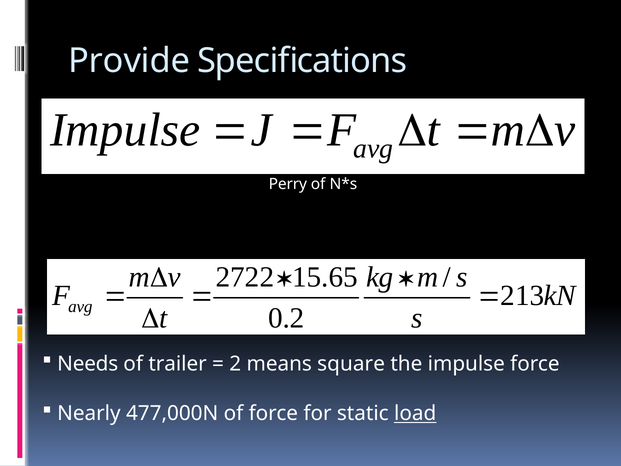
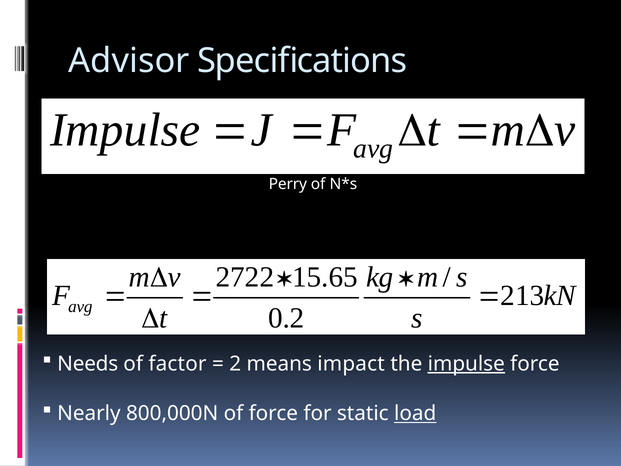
Provide: Provide -> Advisor
trailer: trailer -> factor
square: square -> impact
impulse at (466, 364) underline: none -> present
477,000N: 477,000N -> 800,000N
